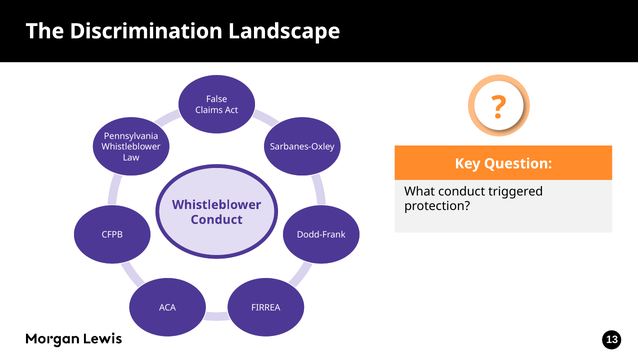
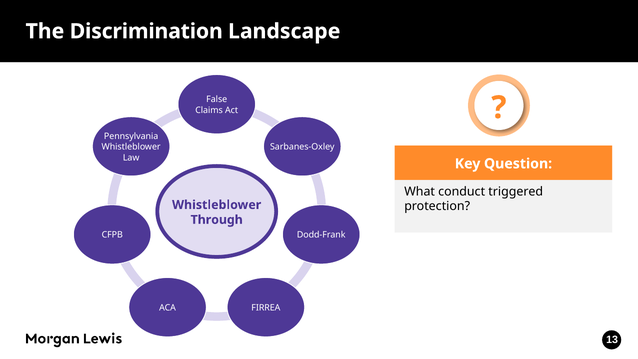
Conduct at (217, 220): Conduct -> Through
